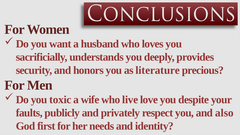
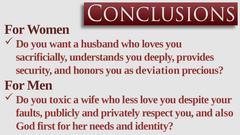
literature: literature -> deviation
live: live -> less
